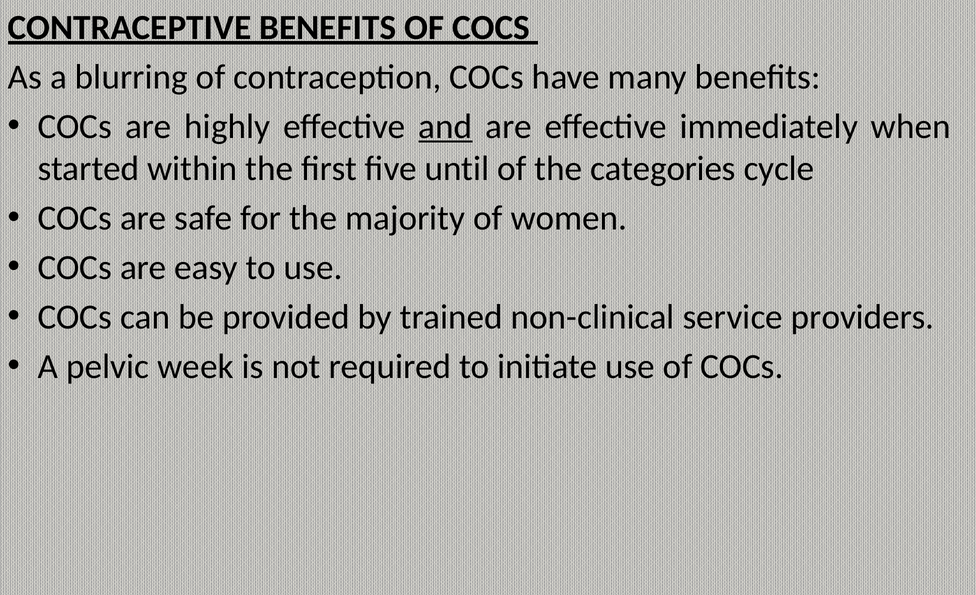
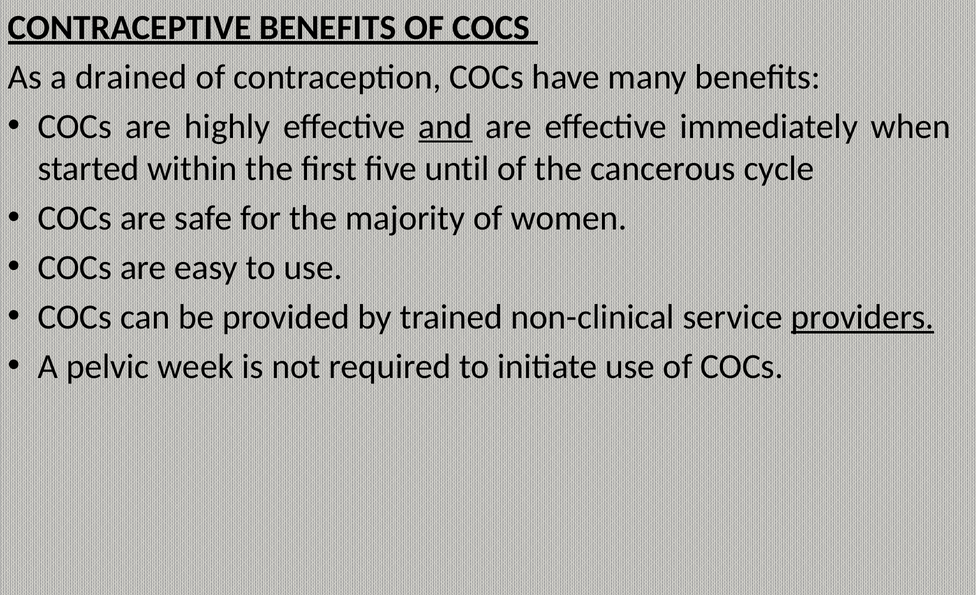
blurring: blurring -> drained
categories: categories -> cancerous
providers underline: none -> present
